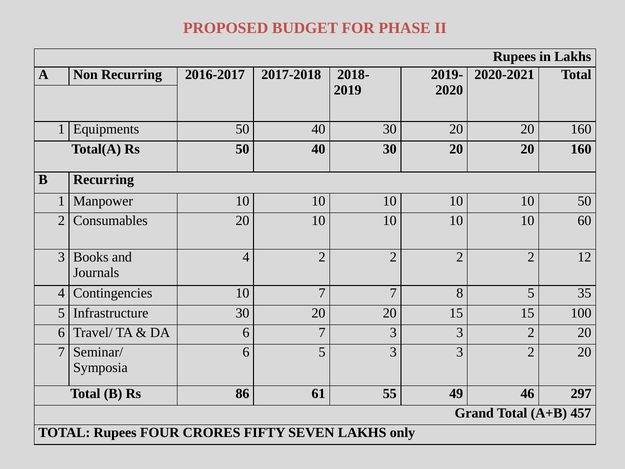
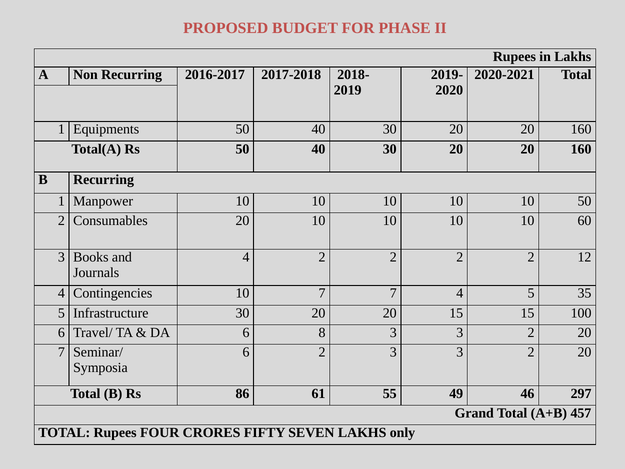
7 8: 8 -> 4
6 7: 7 -> 8
6 5: 5 -> 2
